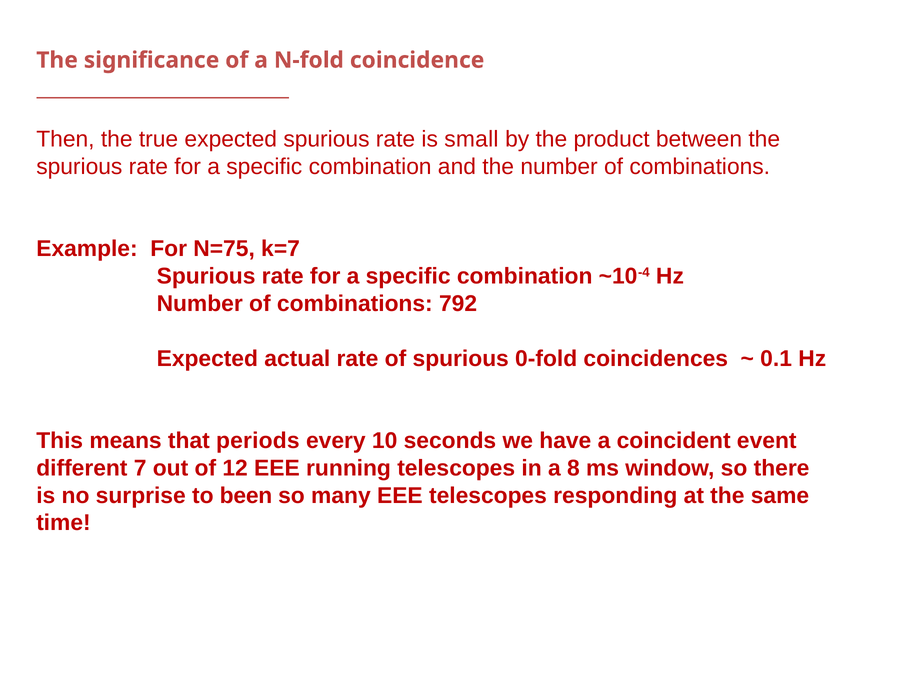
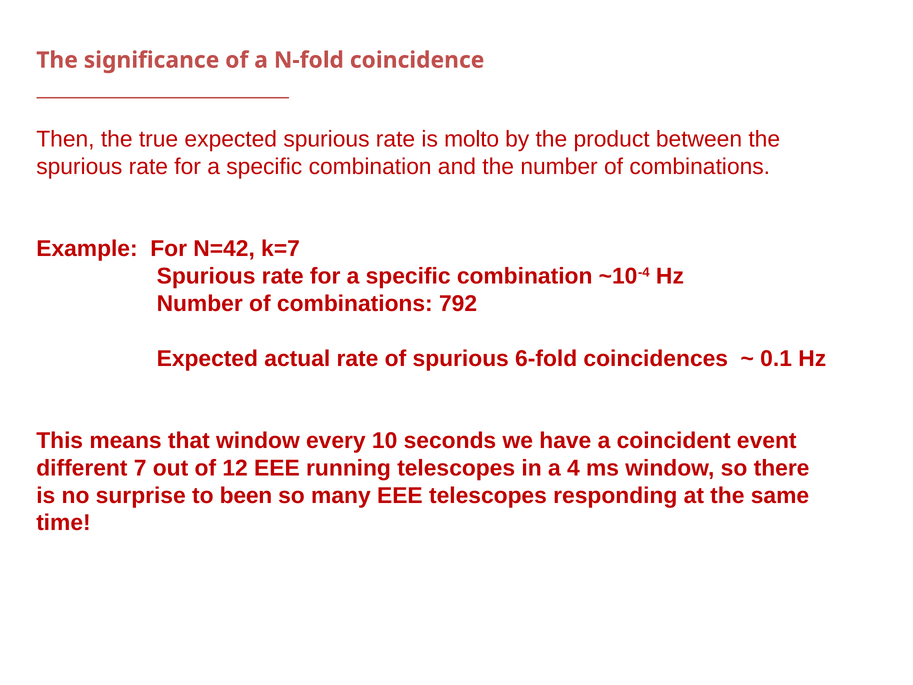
small: small -> molto
N=75: N=75 -> N=42
0-fold: 0-fold -> 6-fold
that periods: periods -> window
8: 8 -> 4
